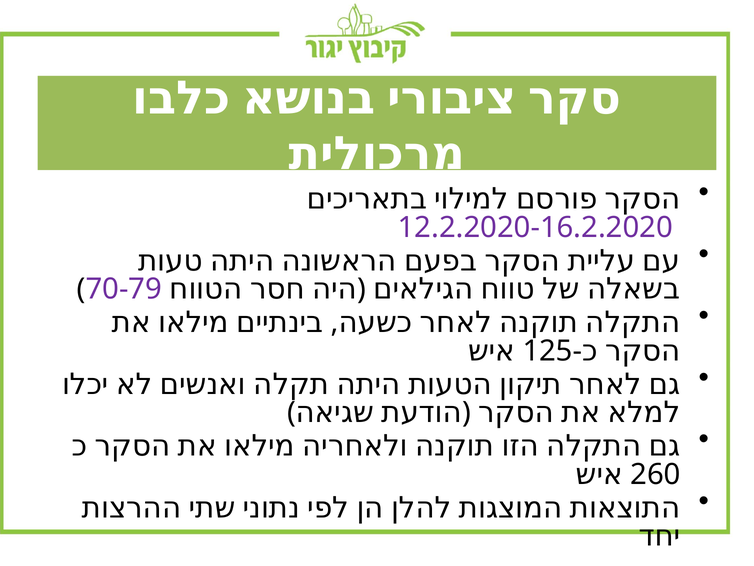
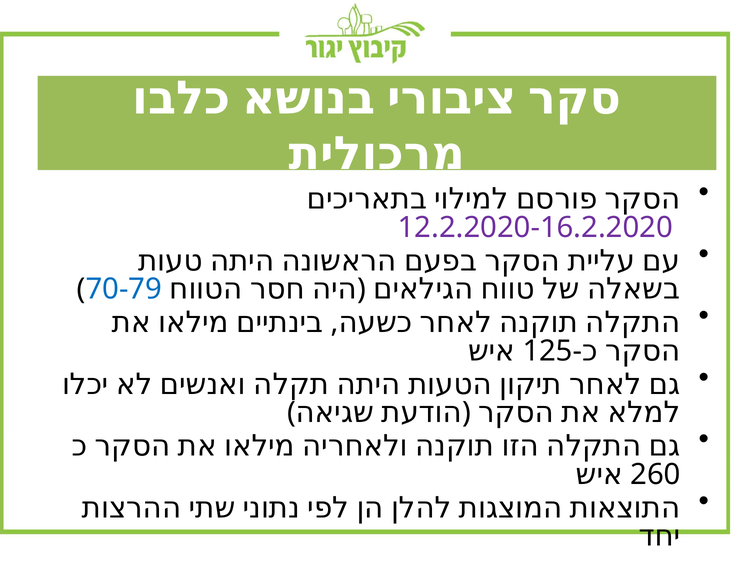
70-79 colour: purple -> blue
